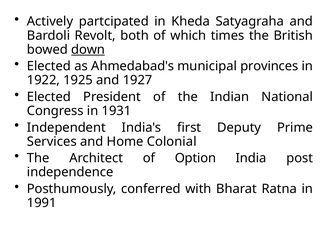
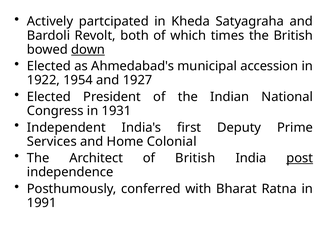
provinces: provinces -> accession
1925: 1925 -> 1954
of Option: Option -> British
post underline: none -> present
